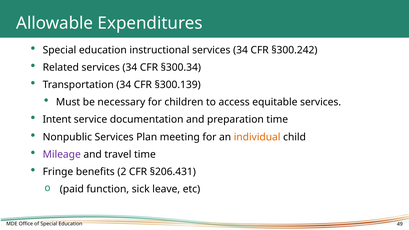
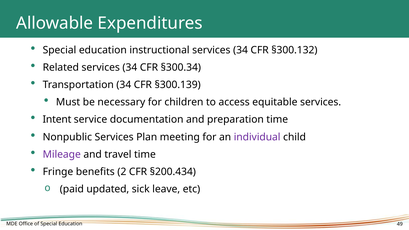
§300.242: §300.242 -> §300.132
individual colour: orange -> purple
§206.431: §206.431 -> §200.434
function: function -> updated
